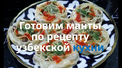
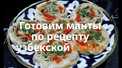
кухни colour: blue -> orange
